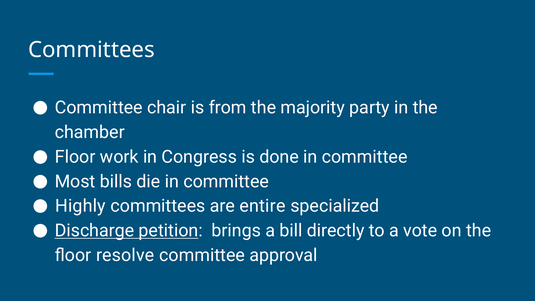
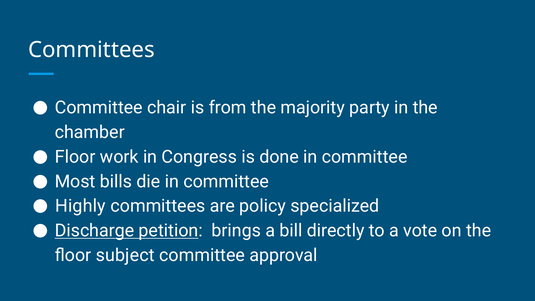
entire: entire -> policy
resolve: resolve -> subject
